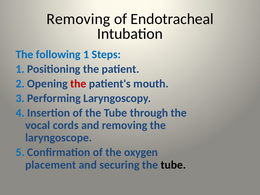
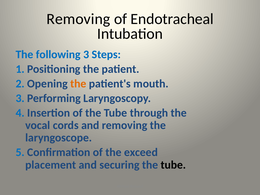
following 1: 1 -> 3
the at (78, 84) colour: red -> orange
oxygen: oxygen -> exceed
